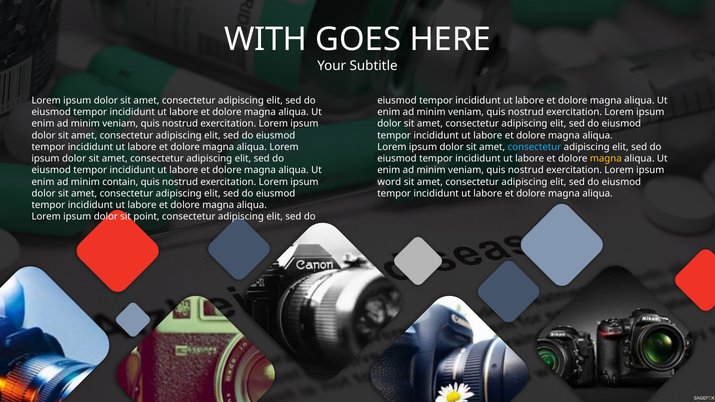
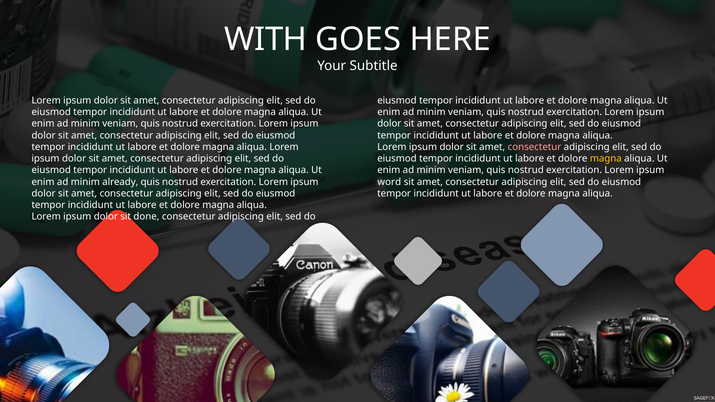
consectetur at (534, 147) colour: light blue -> pink
contain: contain -> already
point: point -> done
